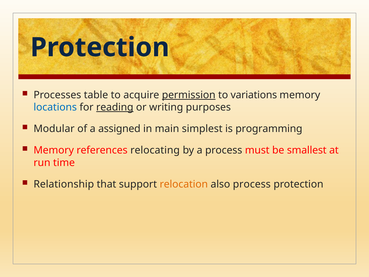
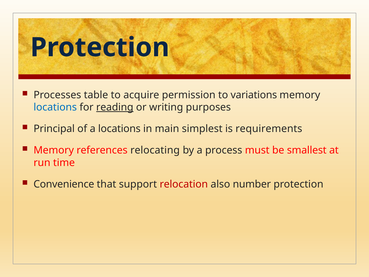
permission underline: present -> none
Modular: Modular -> Principal
a assigned: assigned -> locations
programming: programming -> requirements
Relationship: Relationship -> Convenience
relocation colour: orange -> red
also process: process -> number
